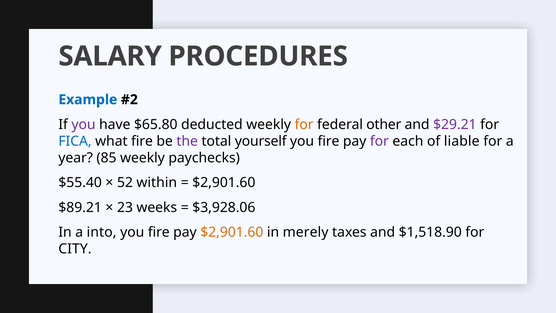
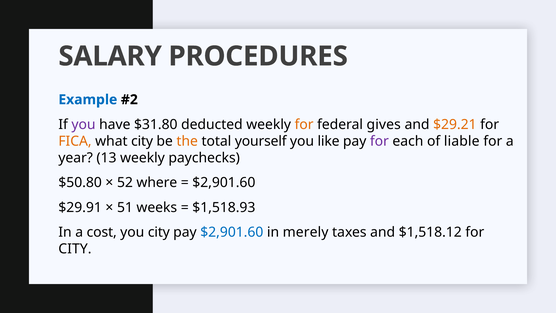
$65.80: $65.80 -> $31.80
other: other -> gives
$29.21 colour: purple -> orange
FICA colour: blue -> orange
what fire: fire -> city
the colour: purple -> orange
fire at (329, 141): fire -> like
85: 85 -> 13
$55.40: $55.40 -> $50.80
within: within -> where
$89.21: $89.21 -> $29.91
23: 23 -> 51
$3,928.06: $3,928.06 -> $1,518.93
into: into -> cost
fire at (159, 232): fire -> city
$2,901.60 at (232, 232) colour: orange -> blue
$1,518.90: $1,518.90 -> $1,518.12
